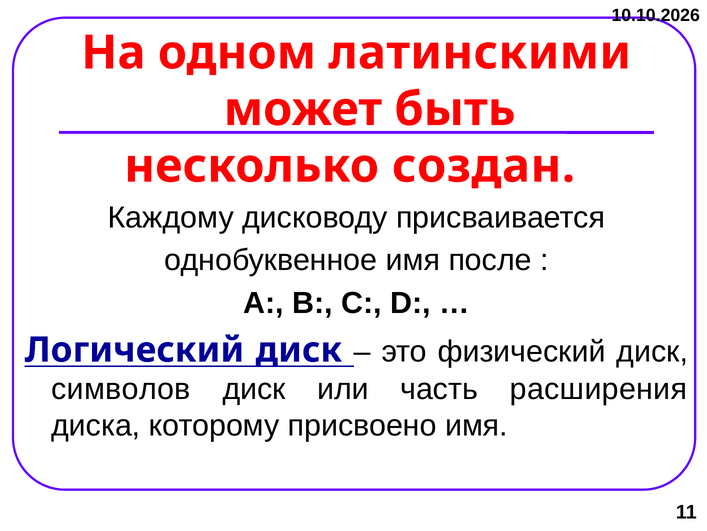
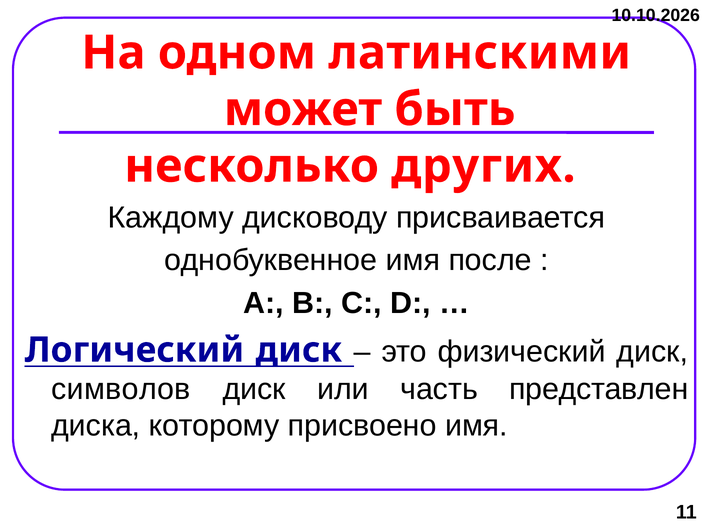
создан: создан -> других
расширения: расширения -> представлен
